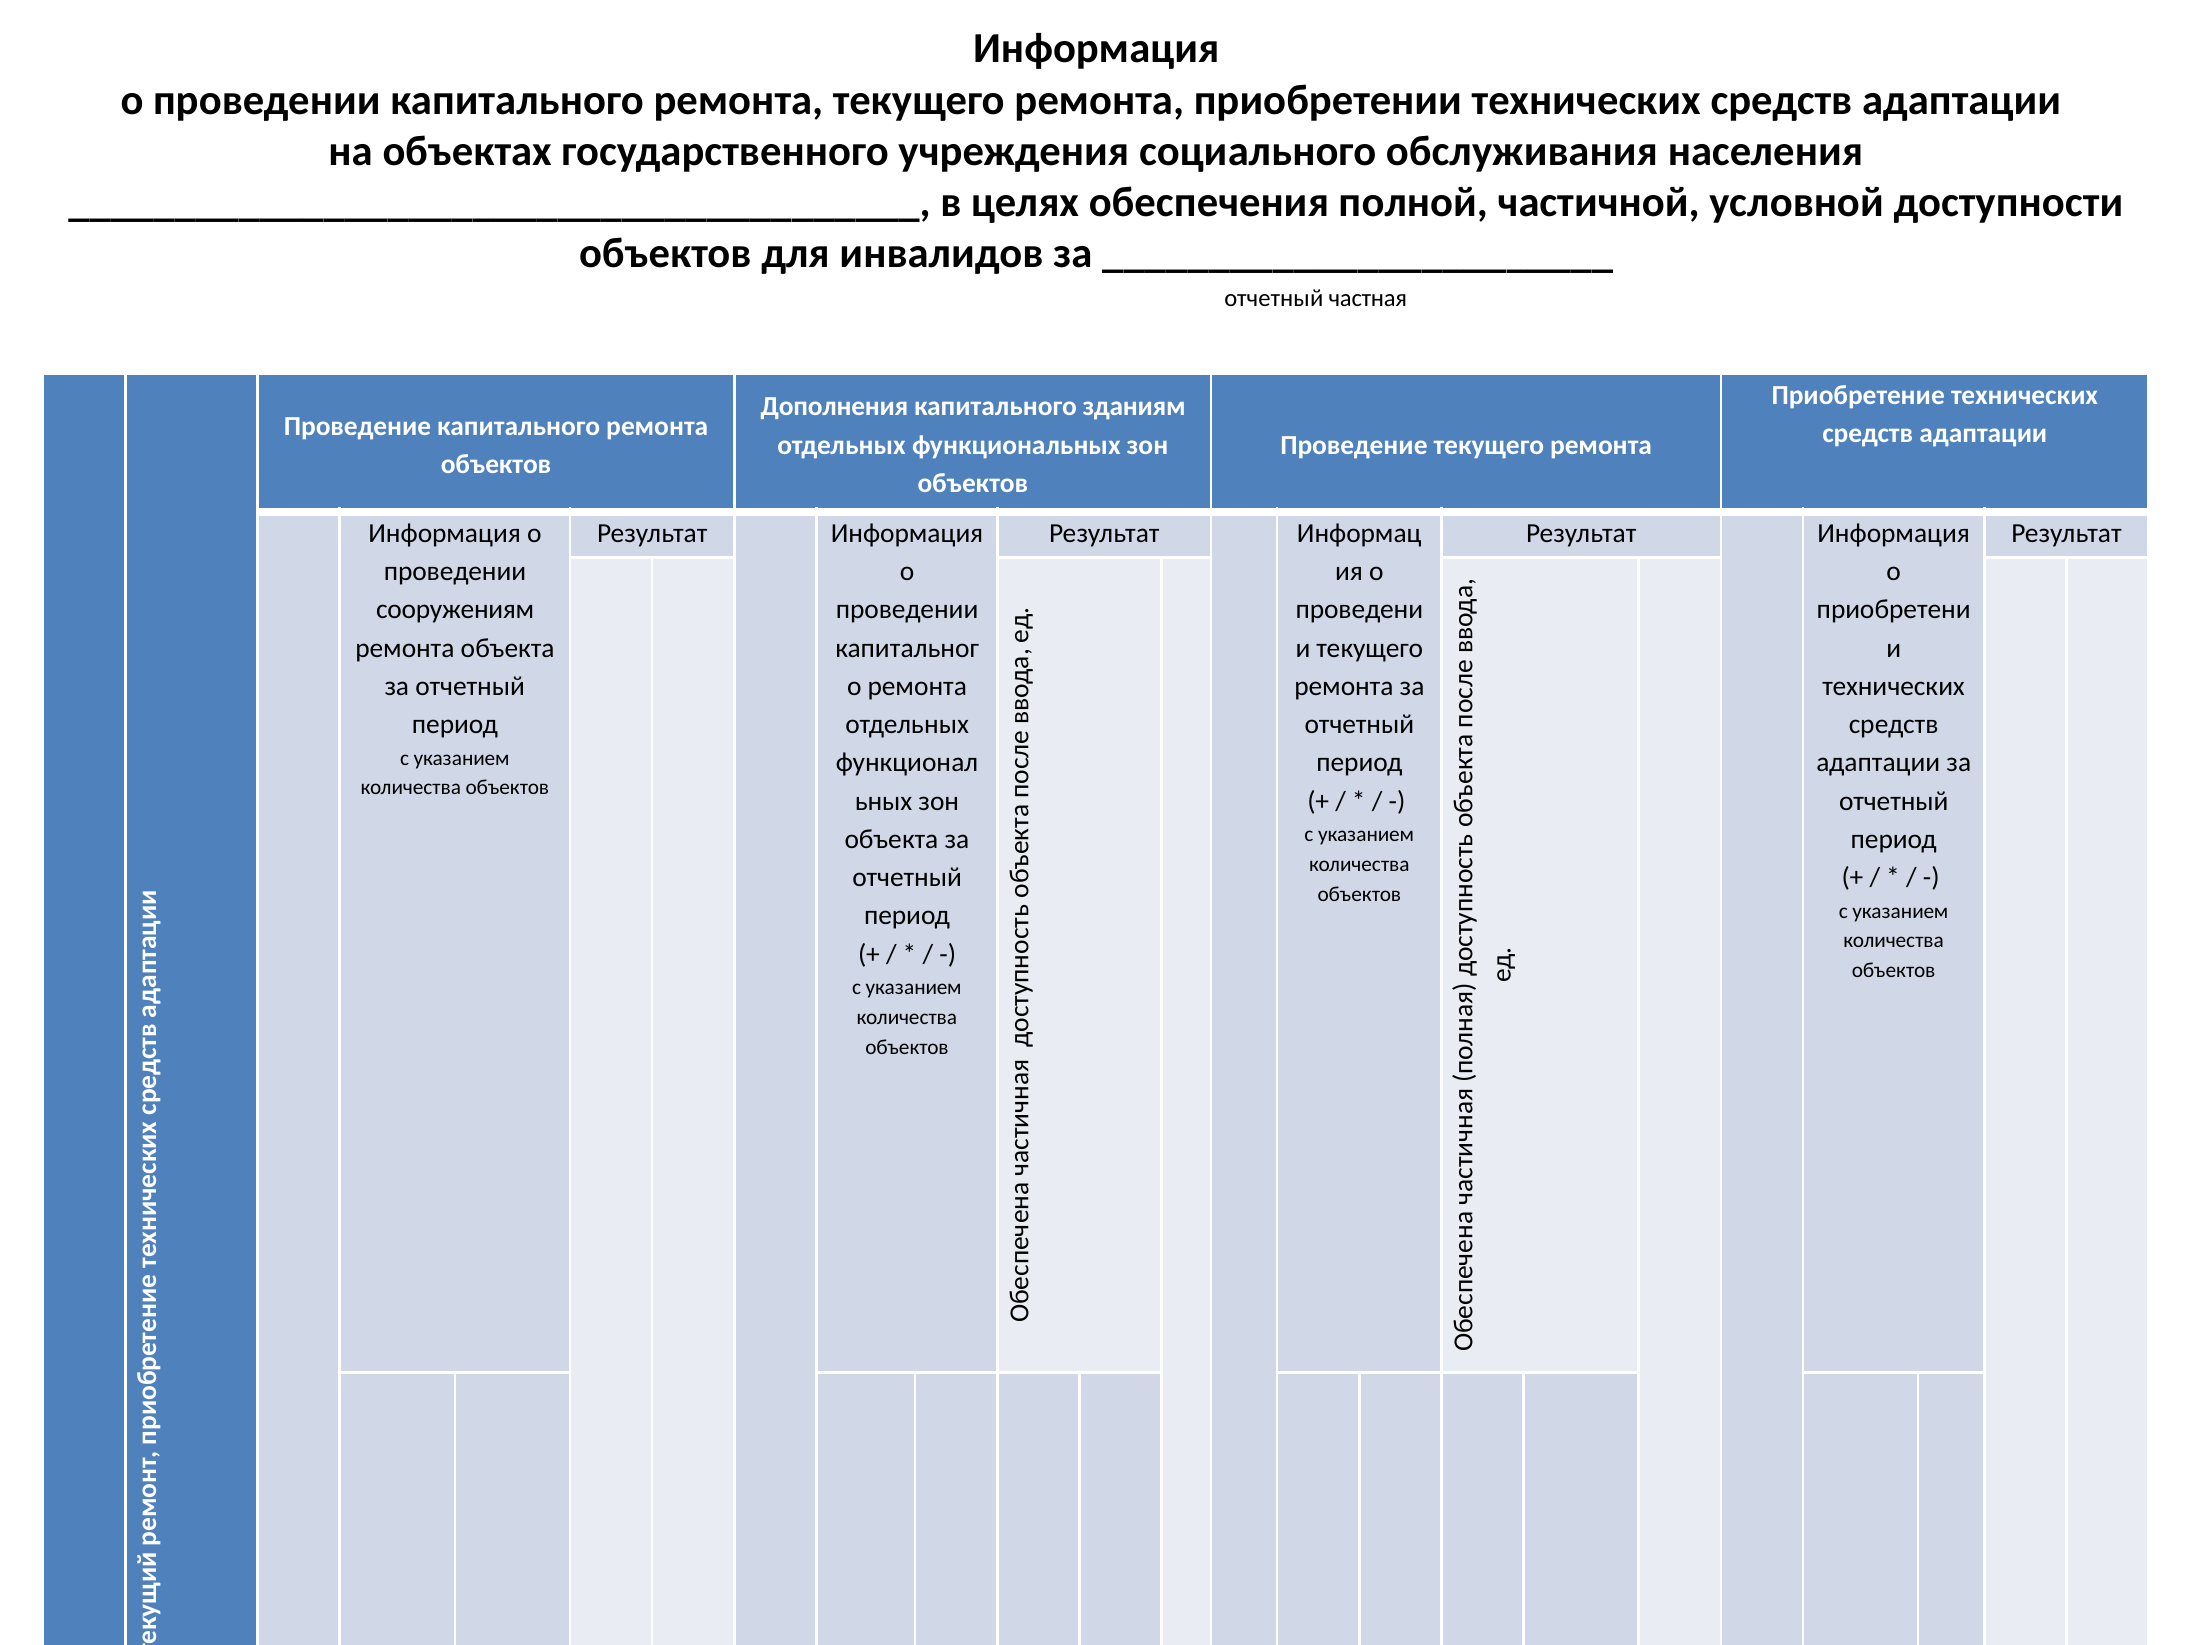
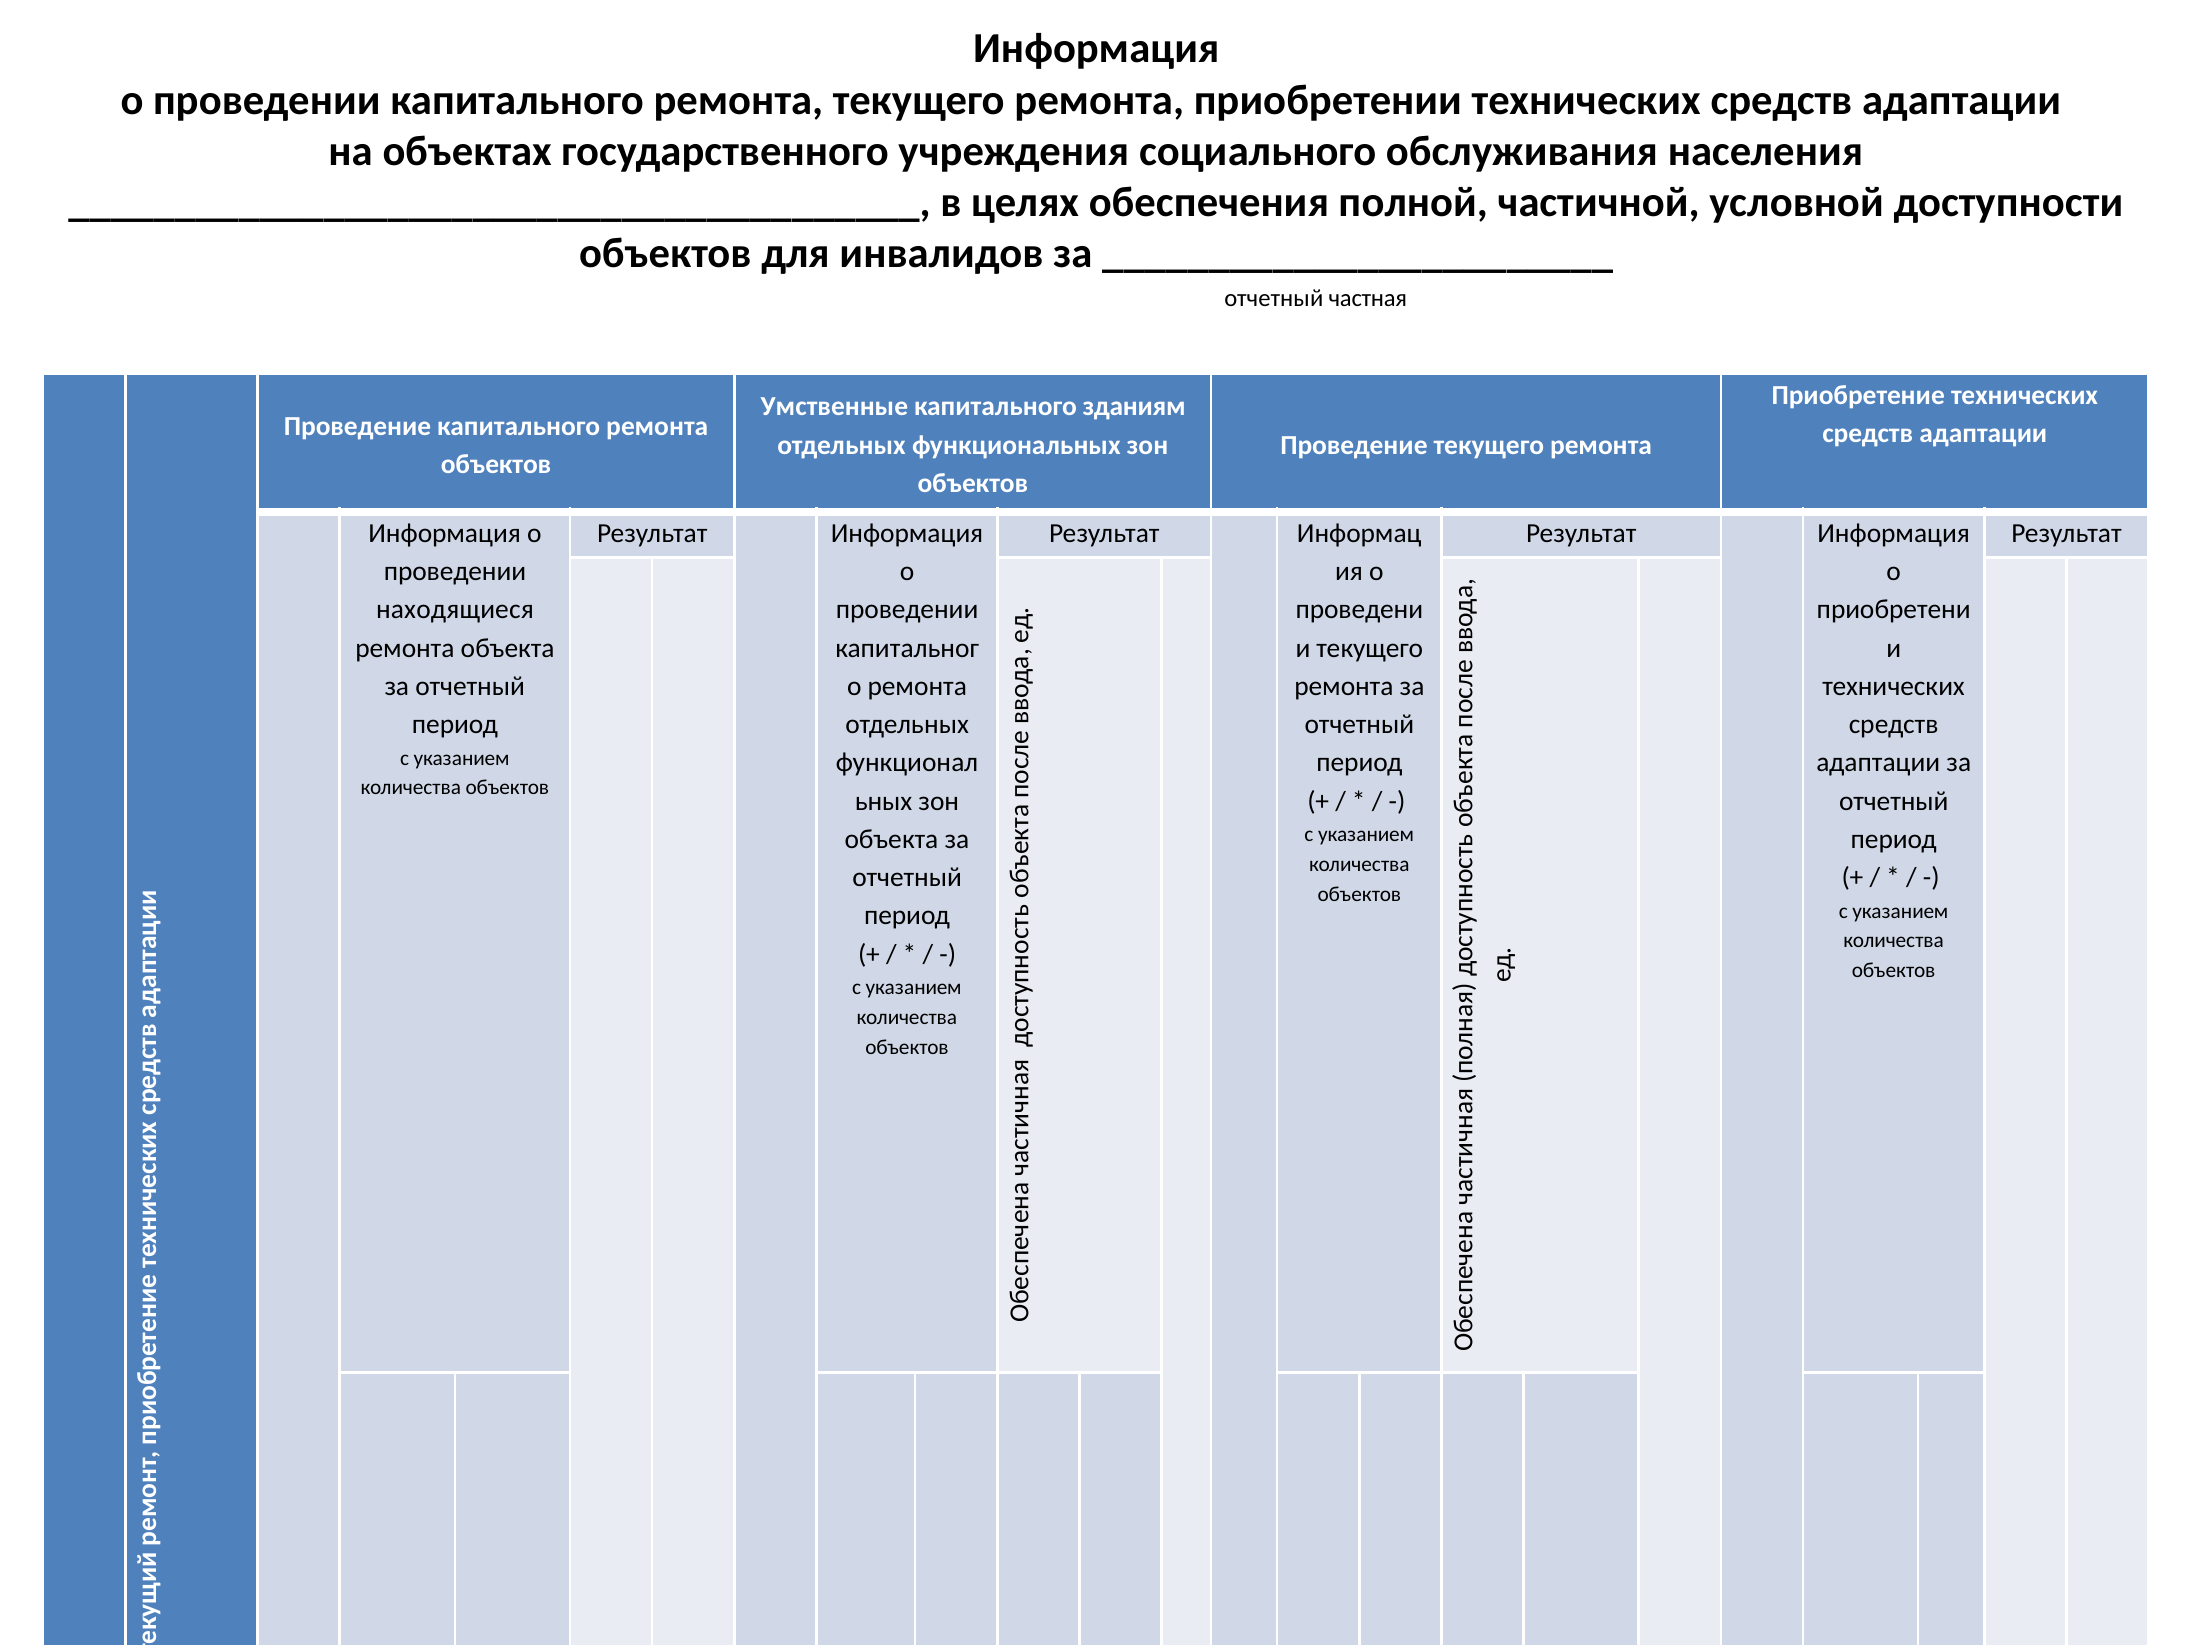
Дополнения: Дополнения -> Умственные
сооружениям: сооружениям -> находящиеся
